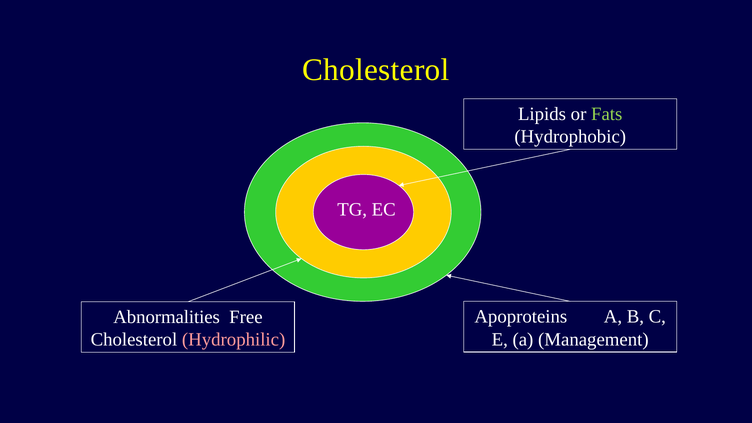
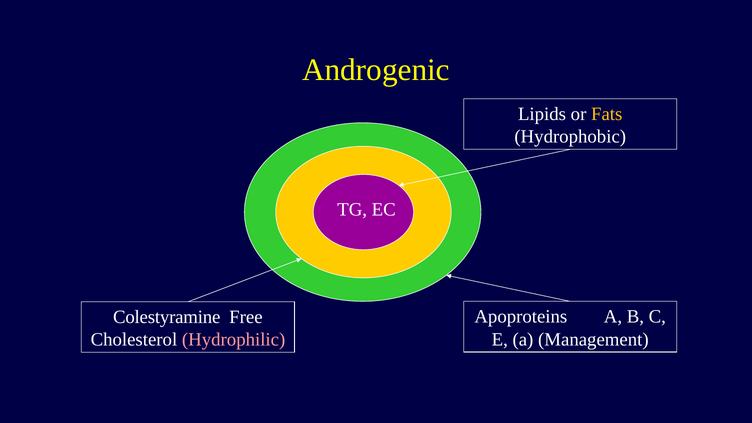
Cholesterol at (376, 70): Cholesterol -> Androgenic
Fats colour: light green -> yellow
Abnormalities: Abnormalities -> Colestyramine
